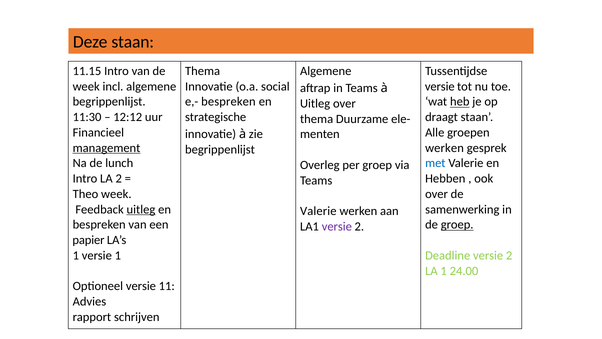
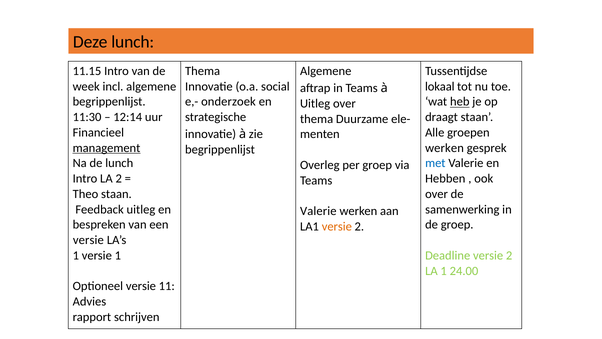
Deze staan: staan -> lunch
versie at (440, 86): versie -> lokaal
bespreken at (228, 102): bespreken -> onderzoek
12:12: 12:12 -> 12:14
Theo week: week -> staan
uitleg at (141, 209) underline: present -> none
groep at (457, 225) underline: present -> none
versie at (337, 226) colour: purple -> orange
papier at (88, 240): papier -> versie
